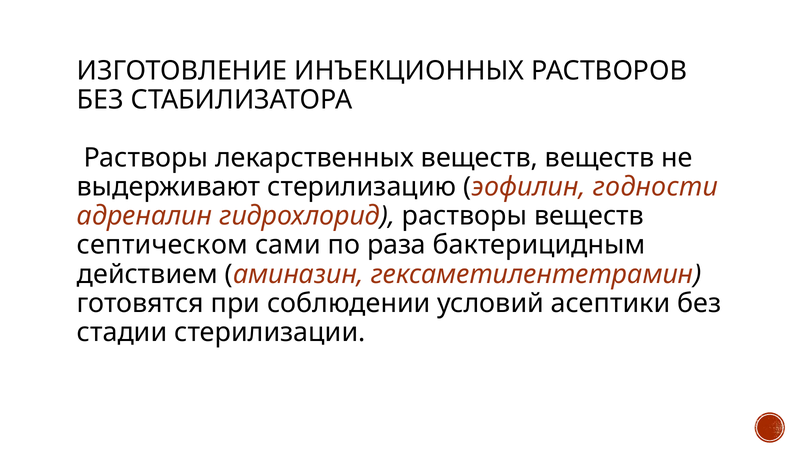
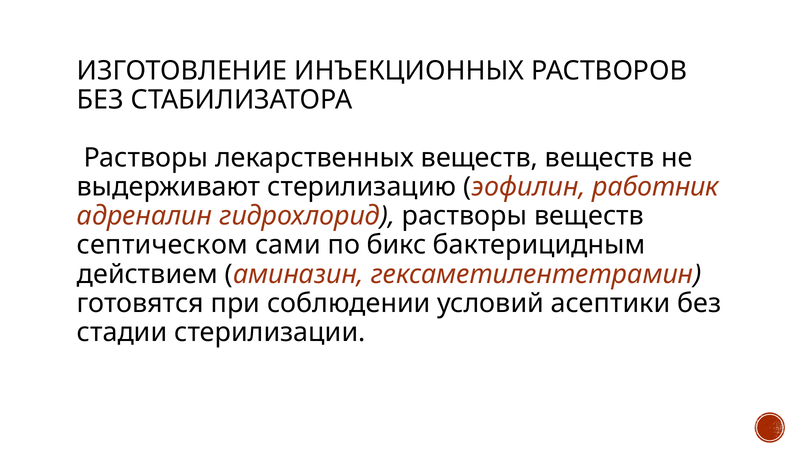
годности: годности -> работник
раза: раза -> бикс
